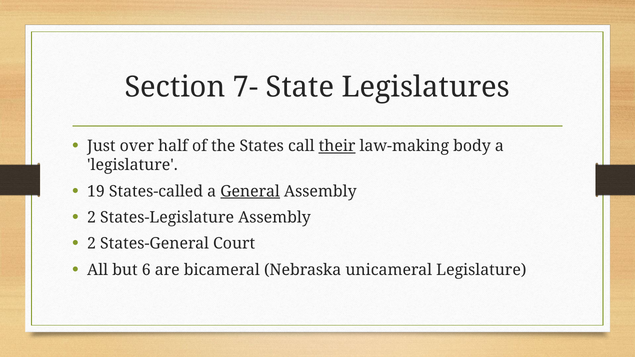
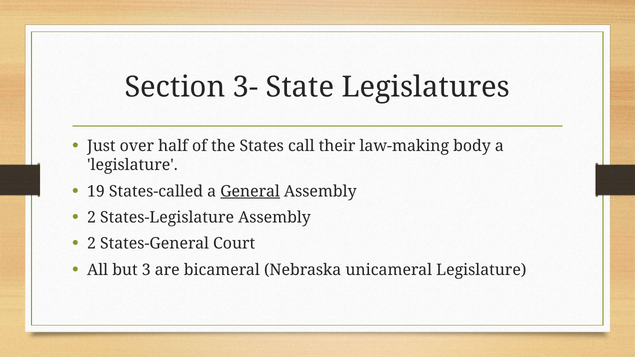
7-: 7- -> 3-
their underline: present -> none
6: 6 -> 3
